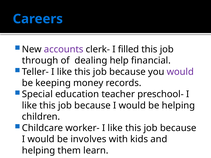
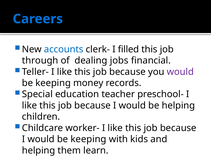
accounts colour: purple -> blue
help: help -> jobs
I would be involves: involves -> keeping
